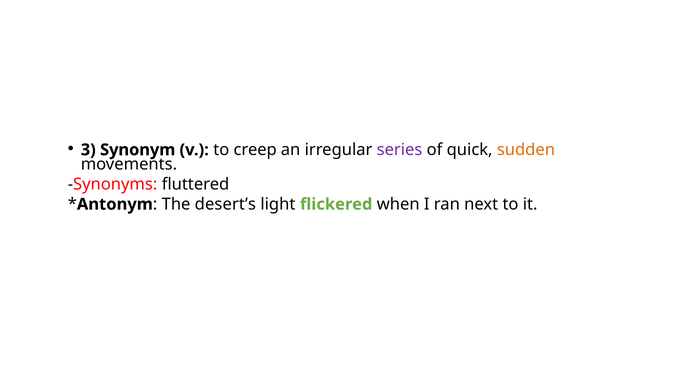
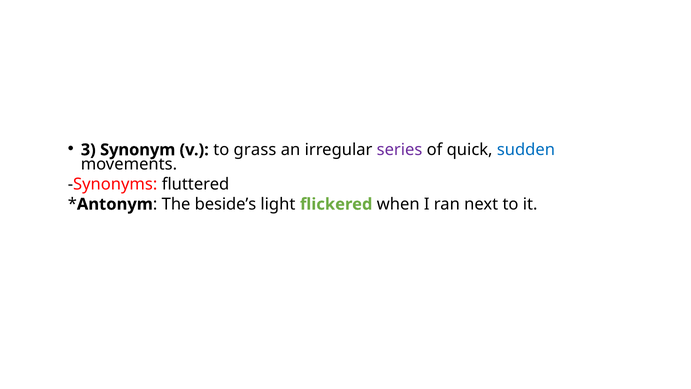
creep: creep -> grass
sudden colour: orange -> blue
desert’s: desert’s -> beside’s
